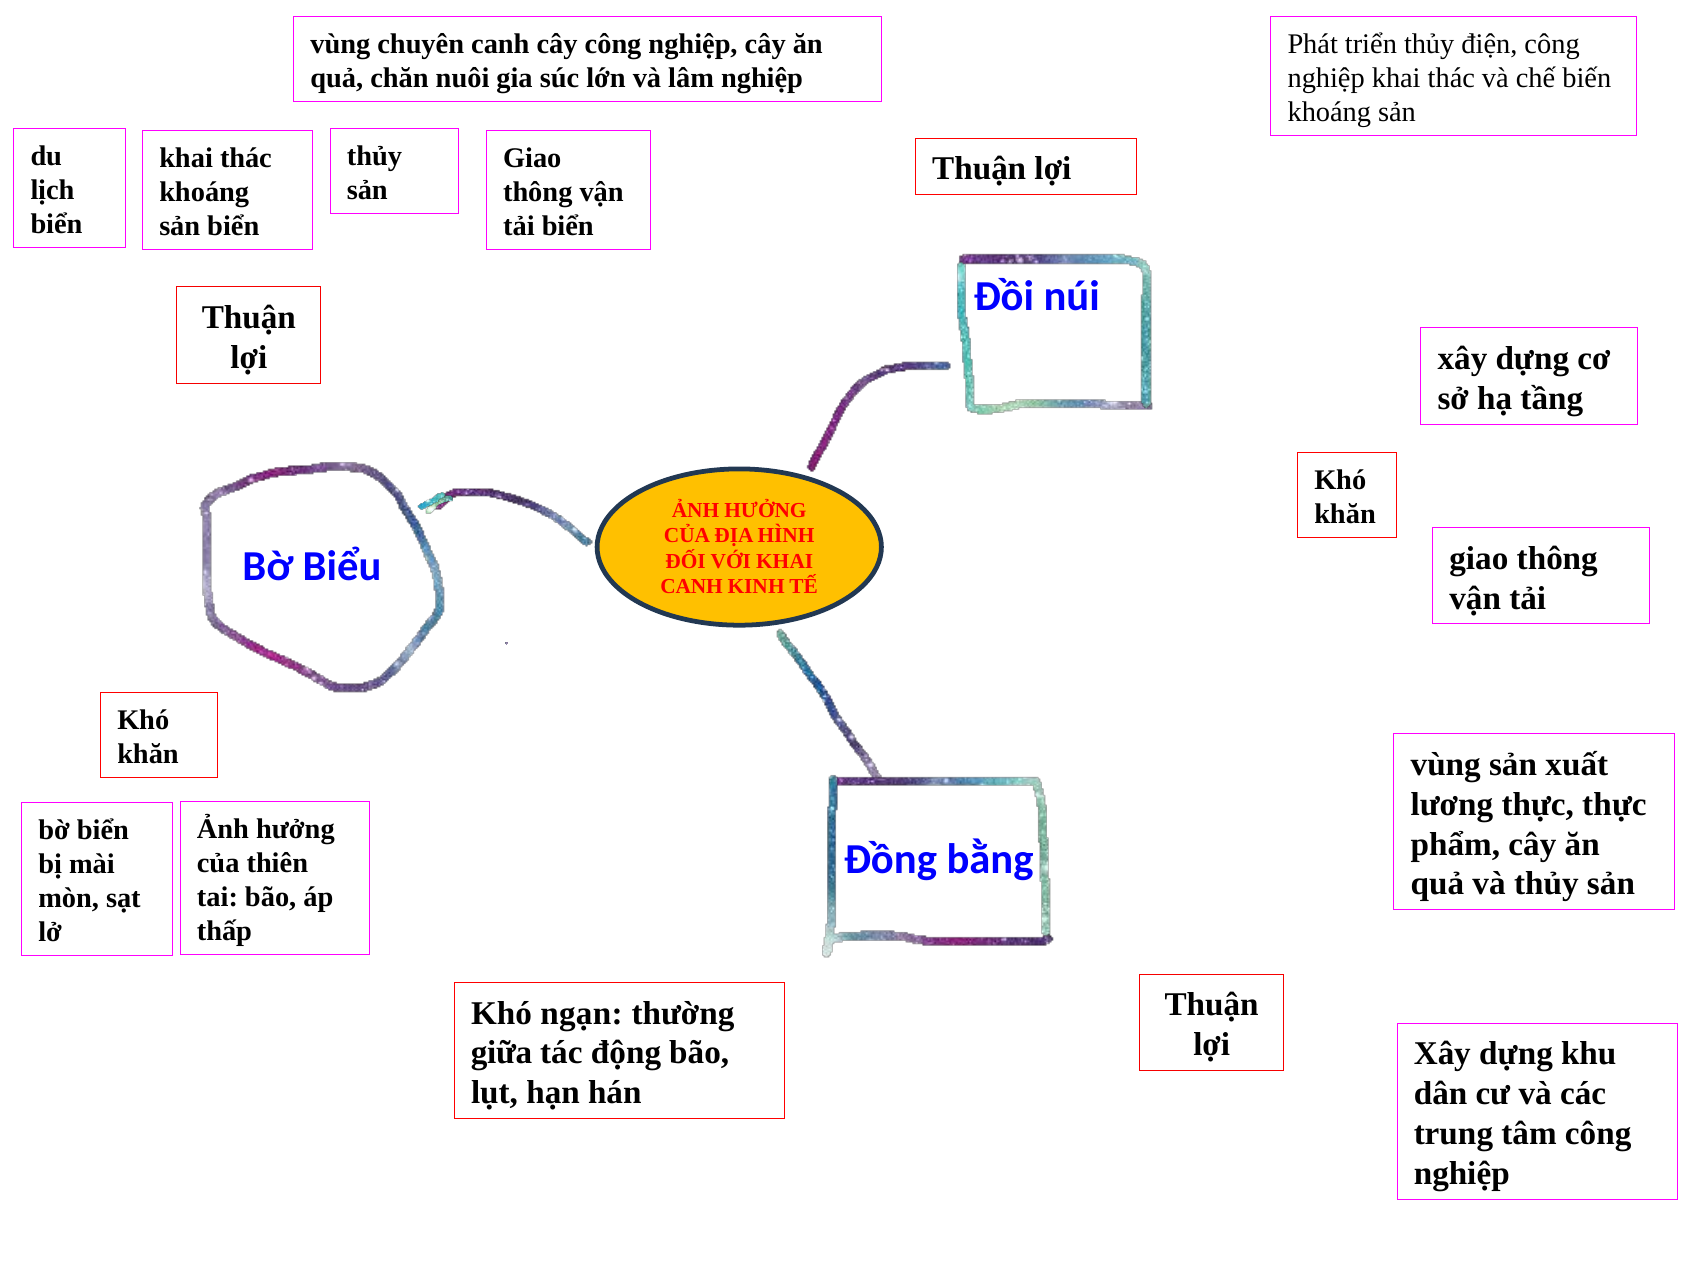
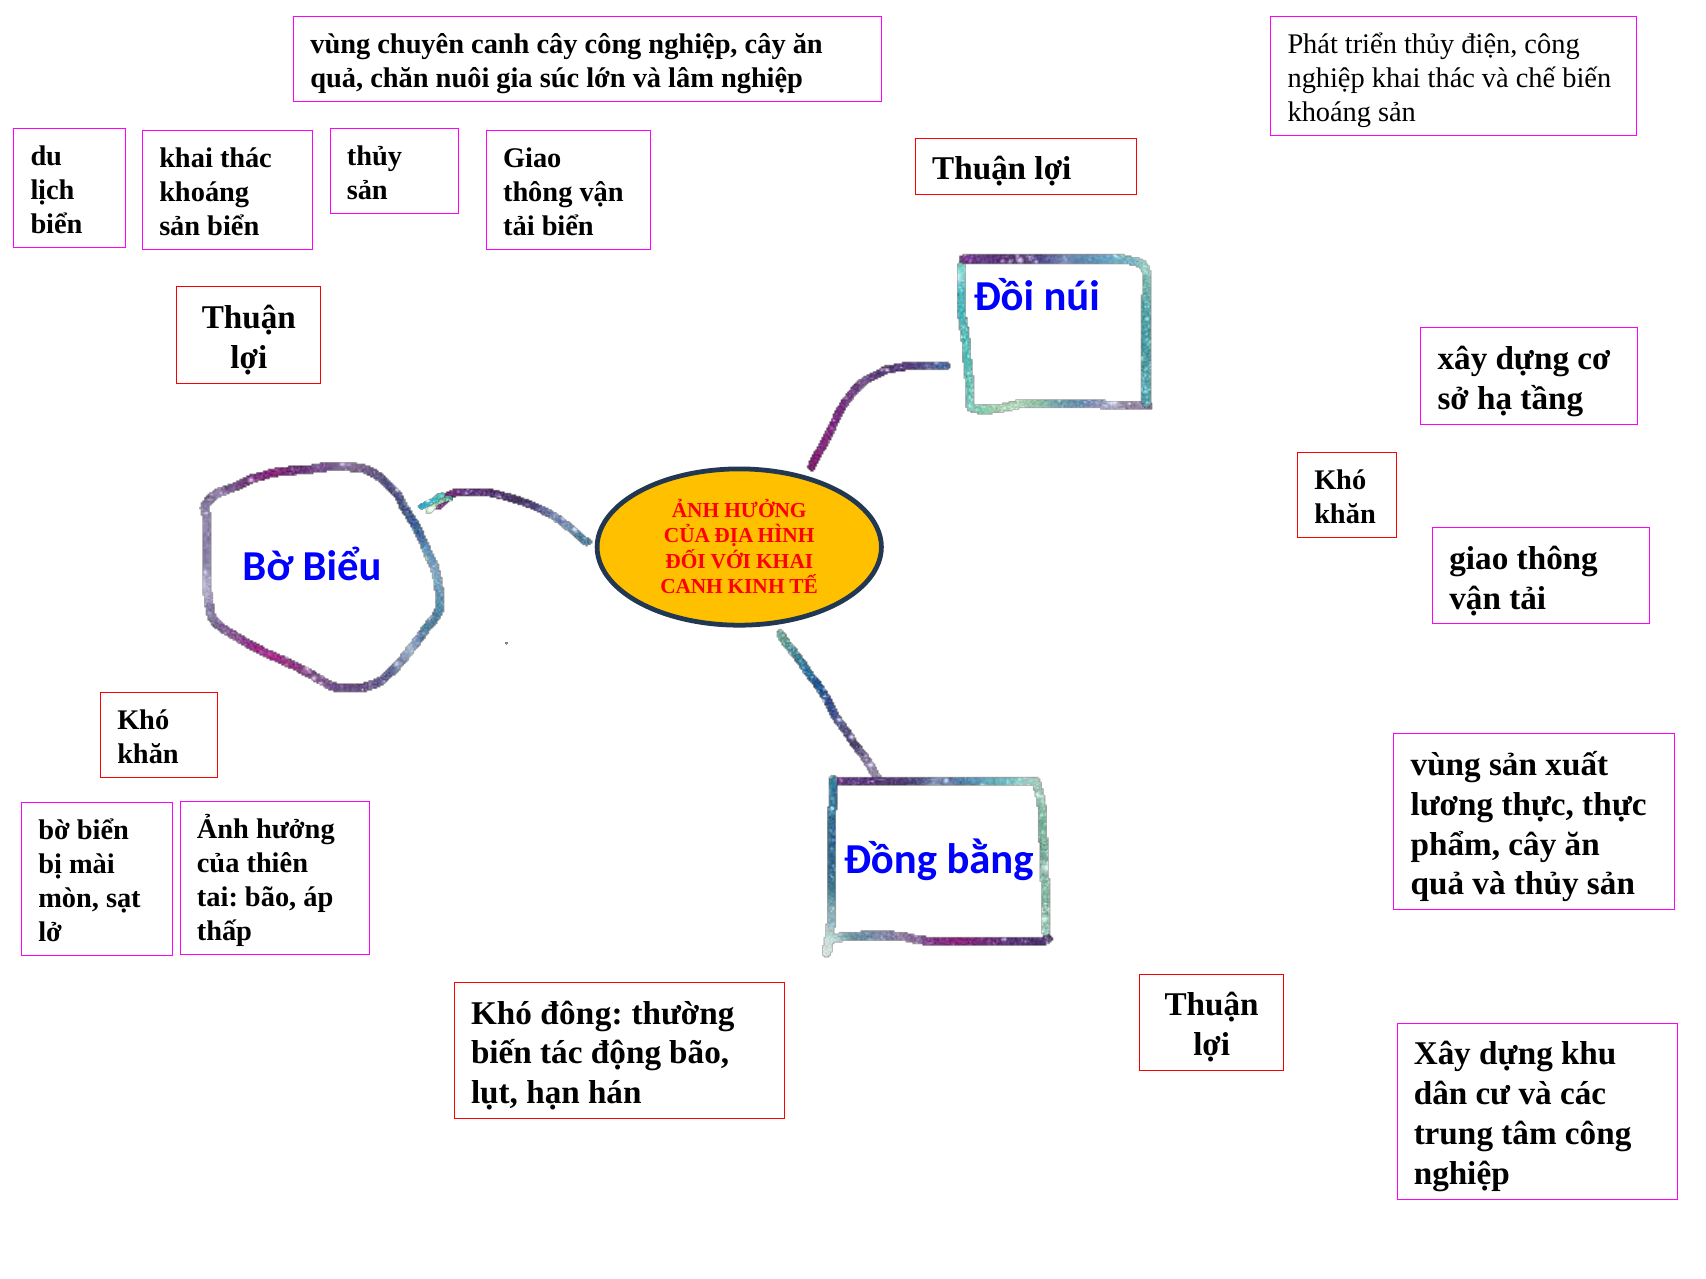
ngạn: ngạn -> đông
giữa at (502, 1053): giữa -> biến
